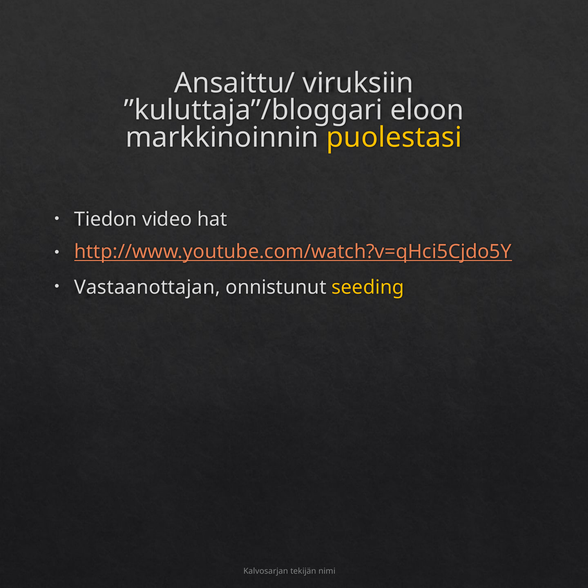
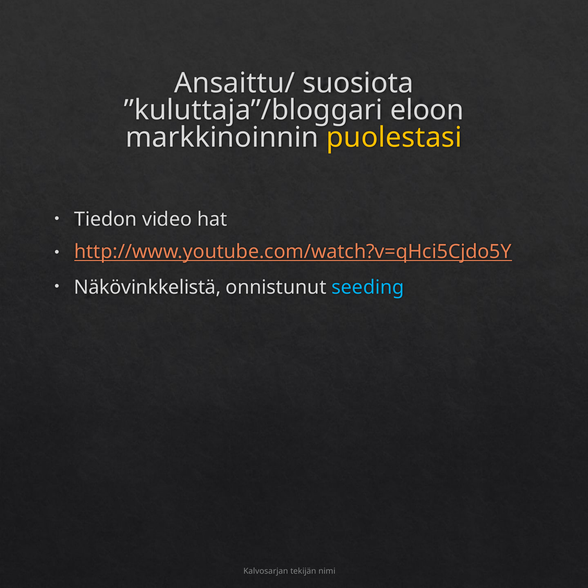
viruksiin: viruksiin -> suosiota
Vastaanottajan: Vastaanottajan -> Näkövinkkelistä
seeding colour: yellow -> light blue
